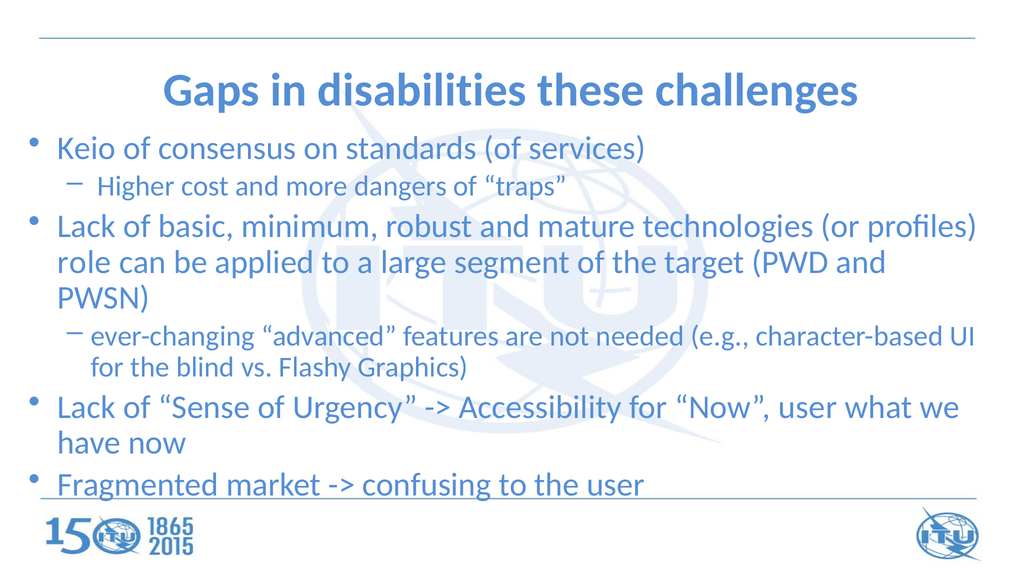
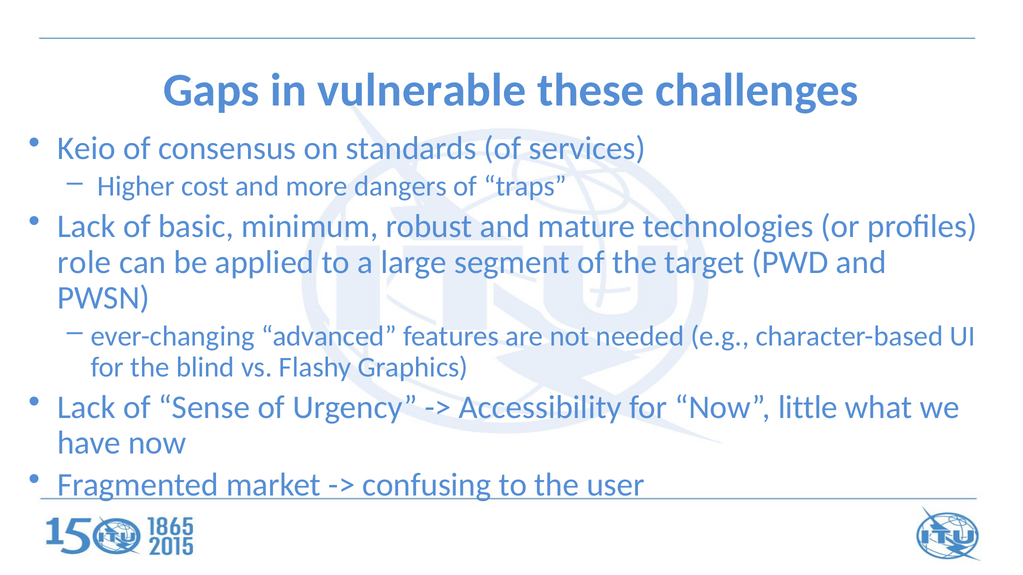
disabilities: disabilities -> vulnerable
Now user: user -> little
